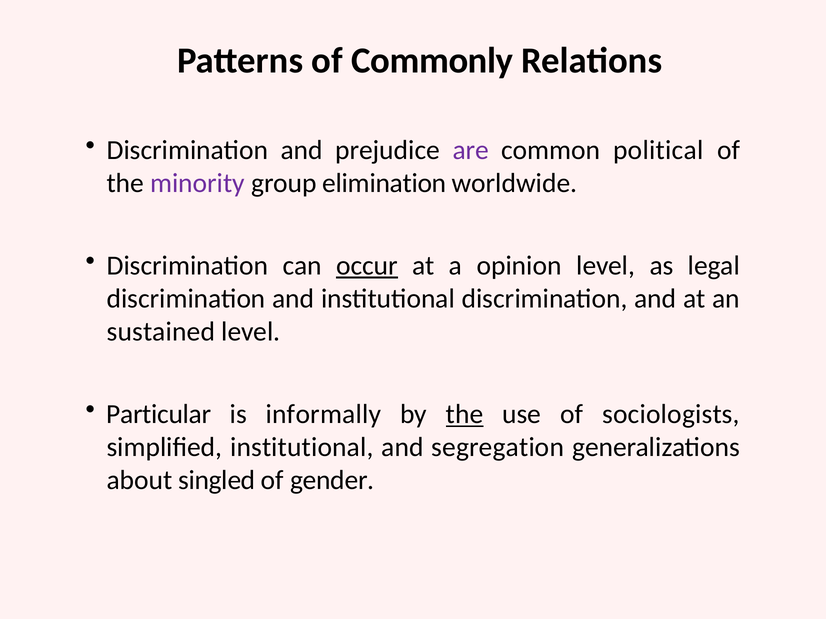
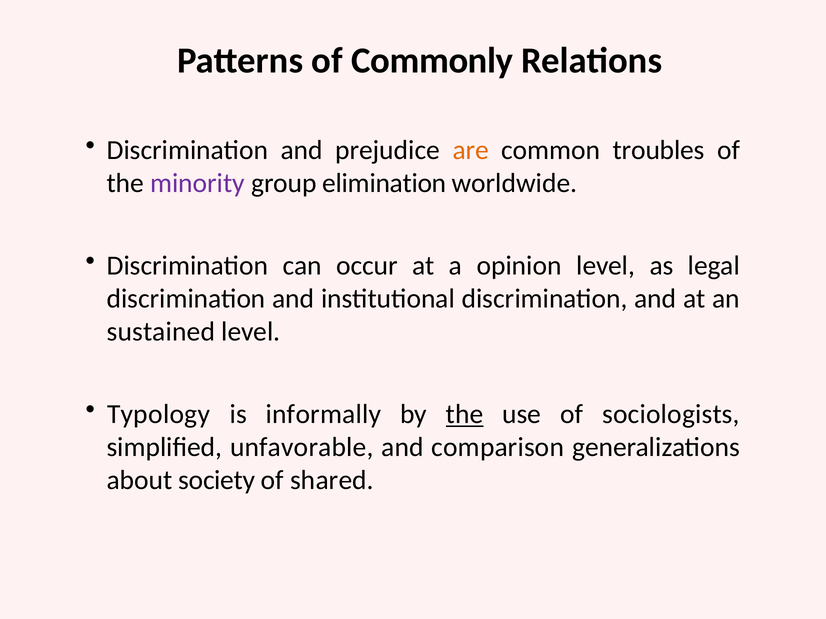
are colour: purple -> orange
political: political -> troubles
occur underline: present -> none
Particular: Particular -> Typology
simplified institutional: institutional -> unfavorable
segregation: segregation -> comparison
singled: singled -> society
gender: gender -> shared
